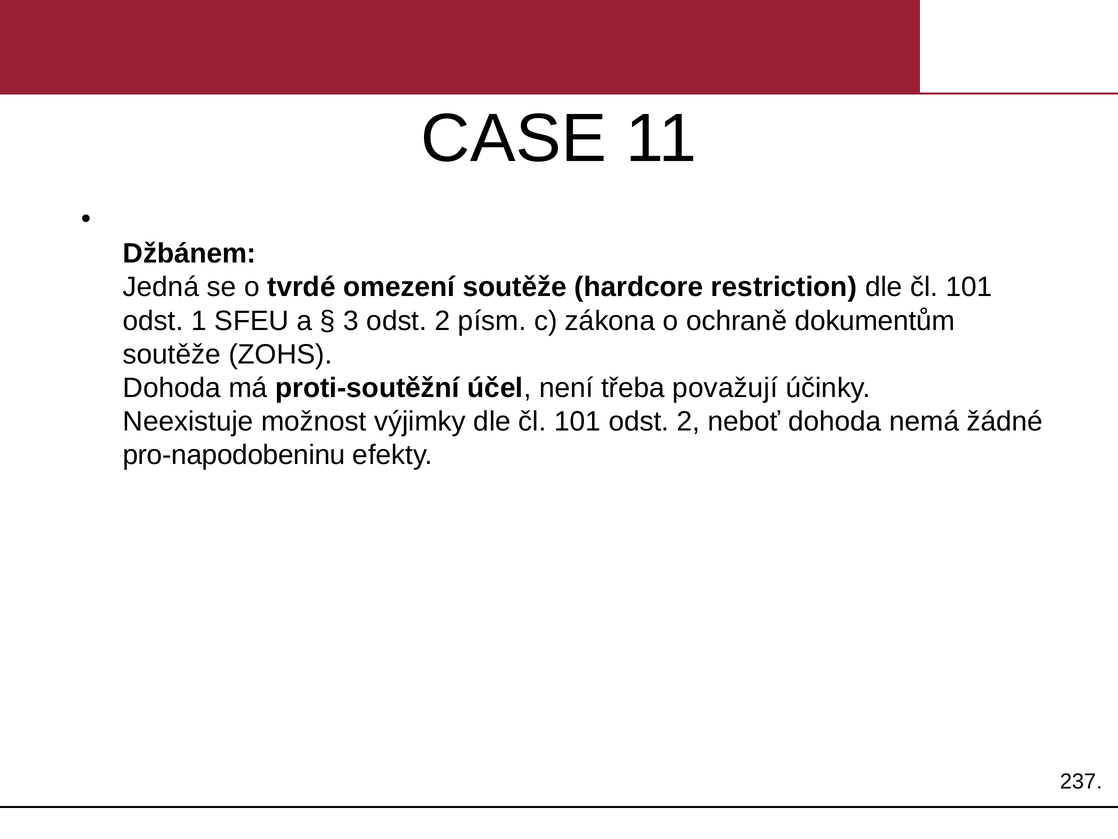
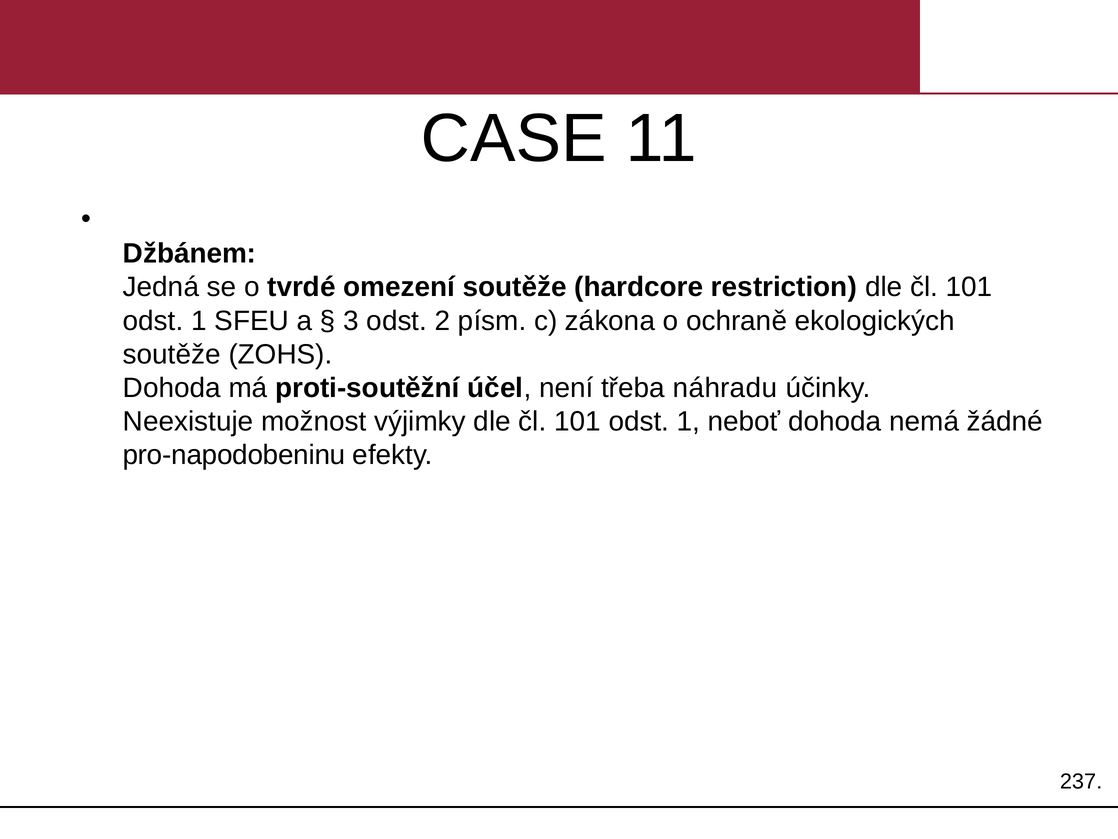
dokumentům: dokumentům -> ekologických
považují: považují -> náhradu
2 at (688, 421): 2 -> 1
